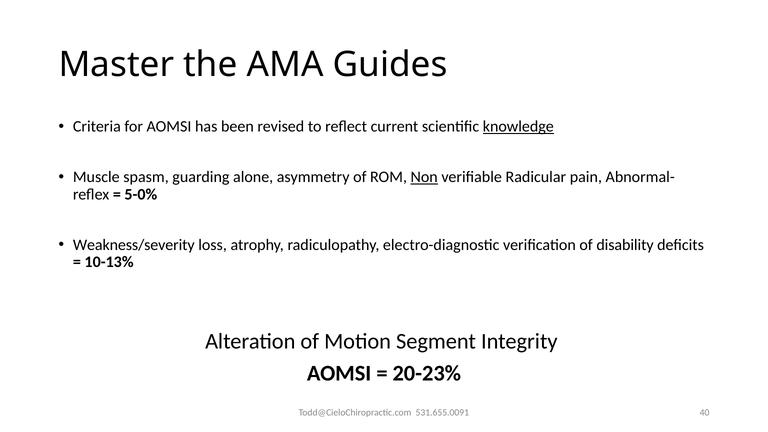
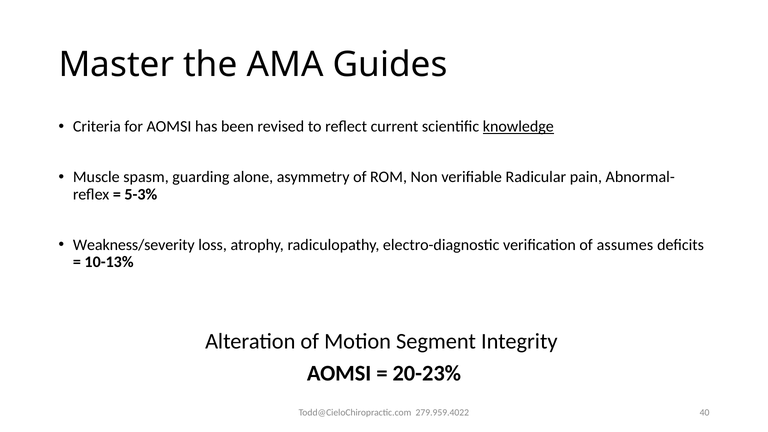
Non underline: present -> none
5-0%: 5-0% -> 5-3%
disability: disability -> assumes
531.655.0091: 531.655.0091 -> 279.959.4022
